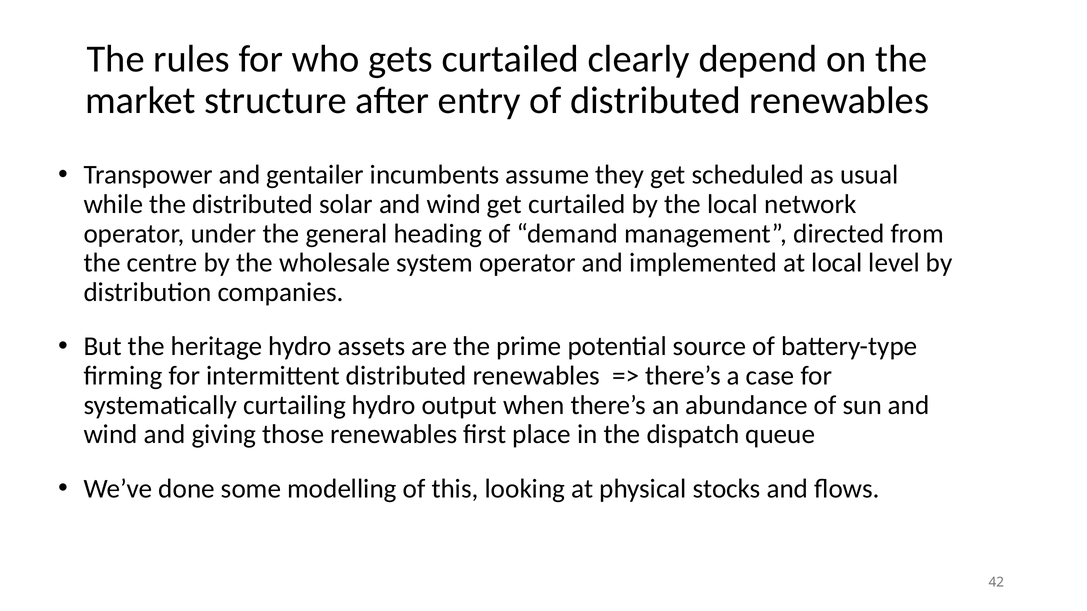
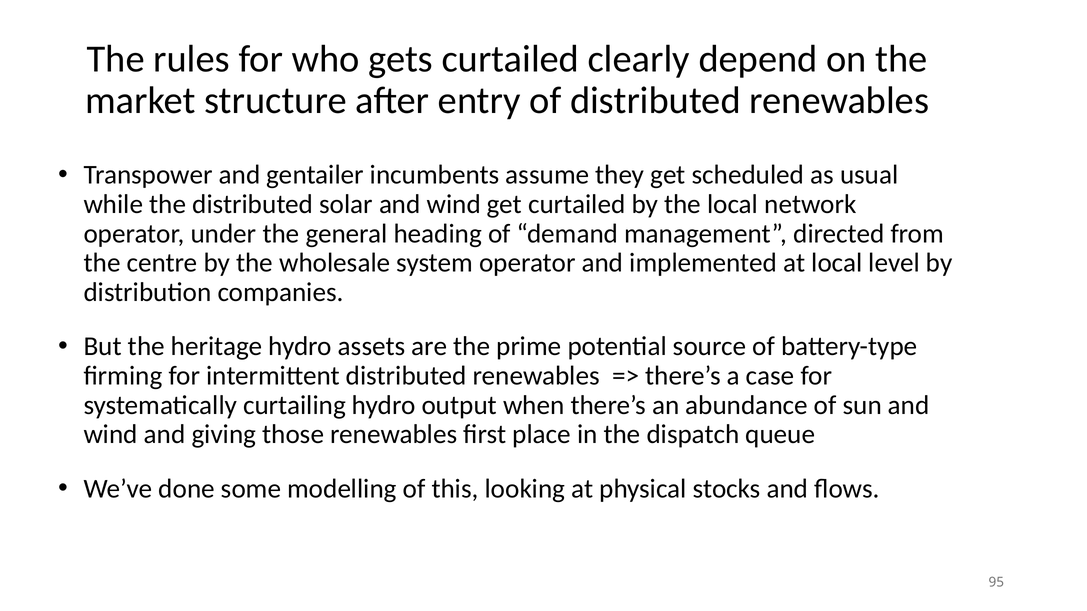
42: 42 -> 95
